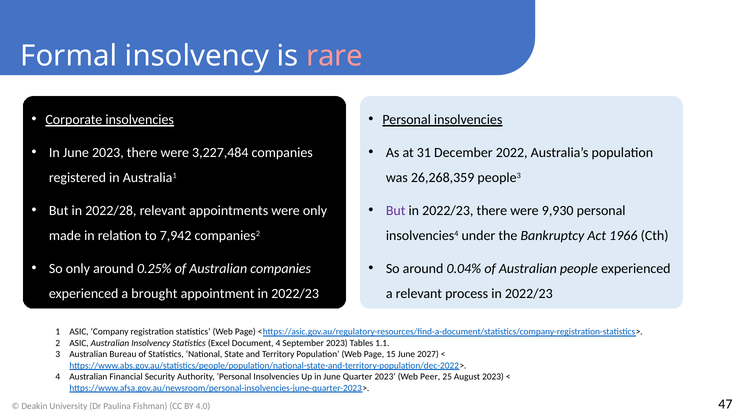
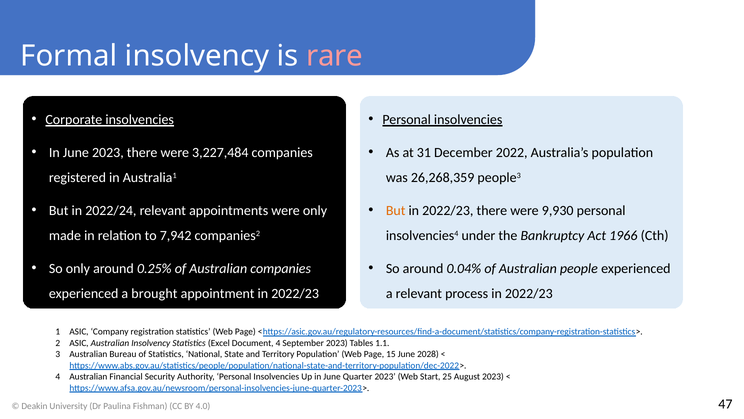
2022/28: 2022/28 -> 2022/24
But at (396, 210) colour: purple -> orange
2027: 2027 -> 2028
Peer: Peer -> Start
